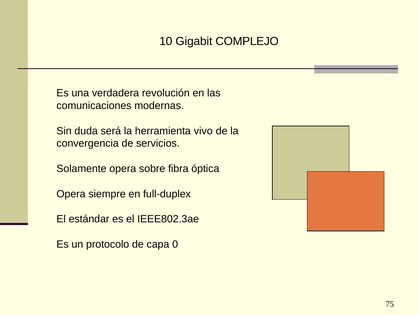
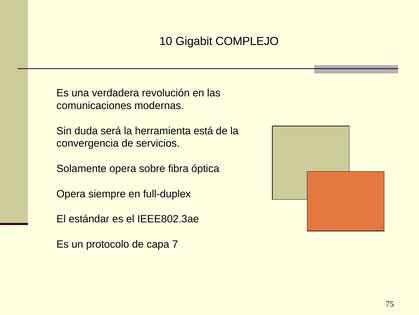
vivo: vivo -> está
0: 0 -> 7
